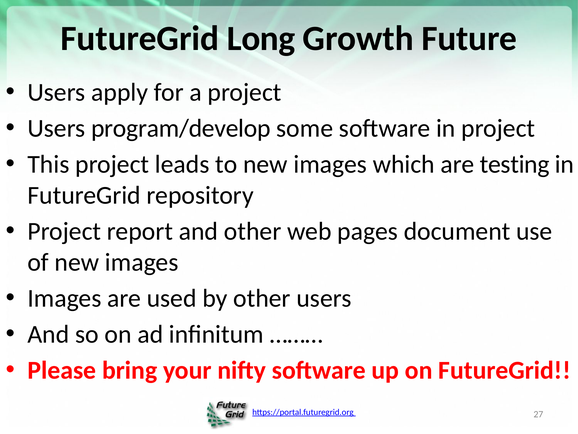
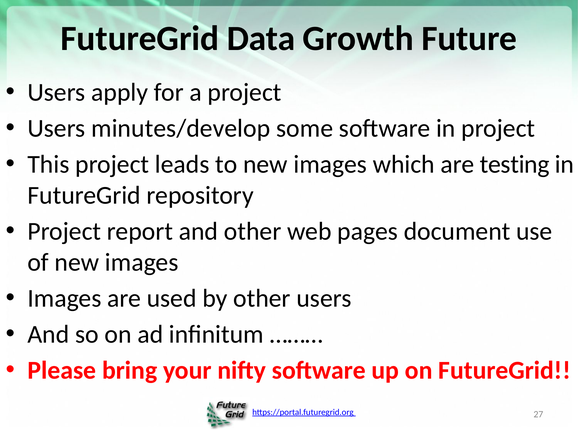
Long: Long -> Data
program/develop: program/develop -> minutes/develop
